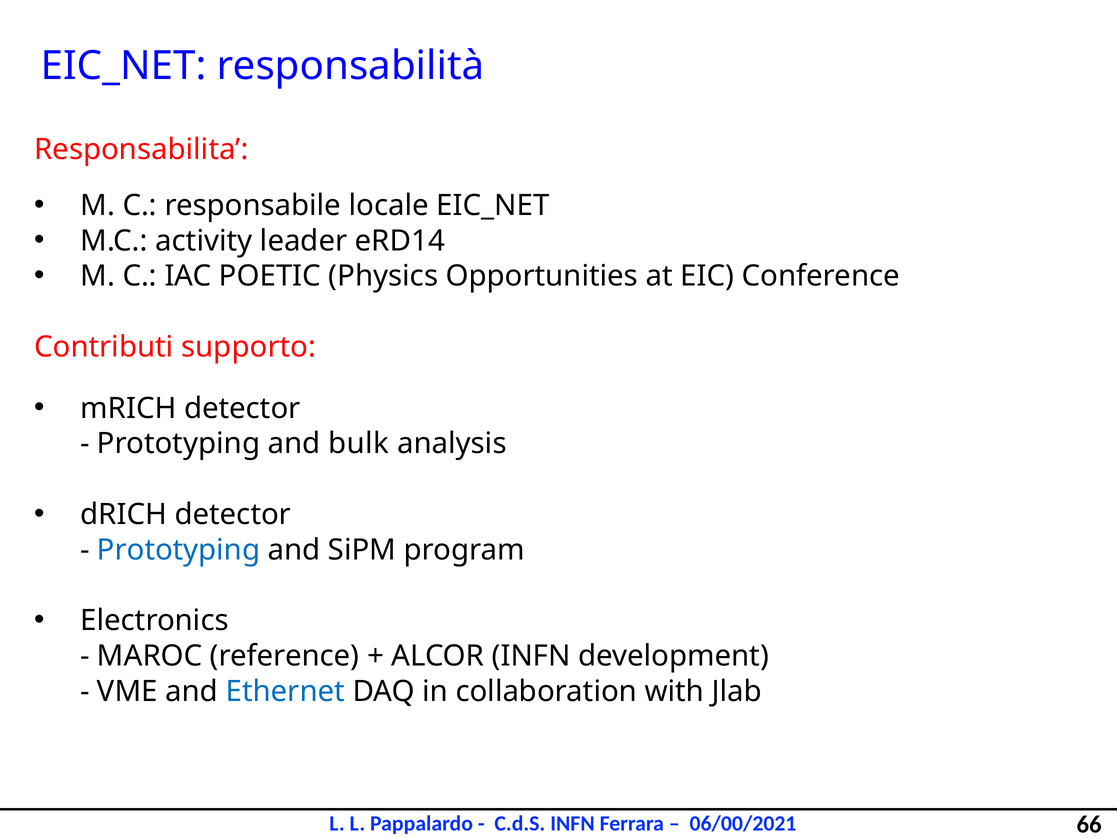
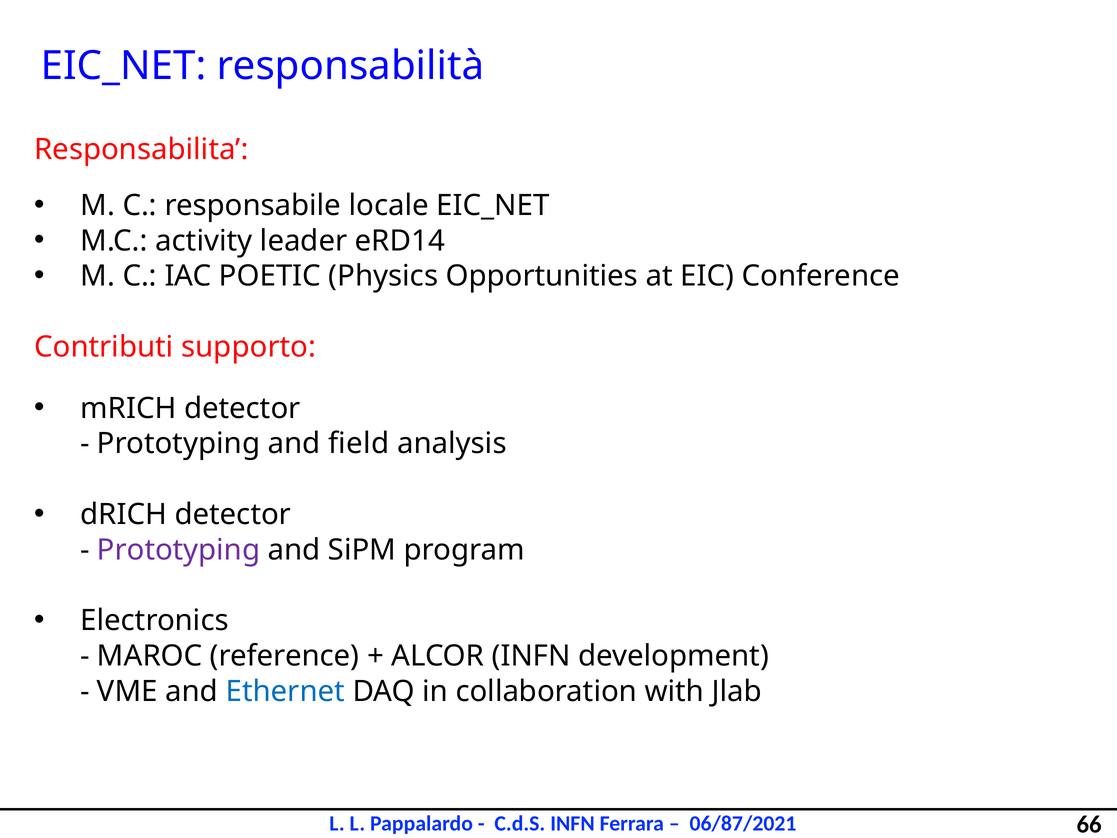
bulk: bulk -> field
Prototyping at (179, 550) colour: blue -> purple
06/00/2021: 06/00/2021 -> 06/87/2021
